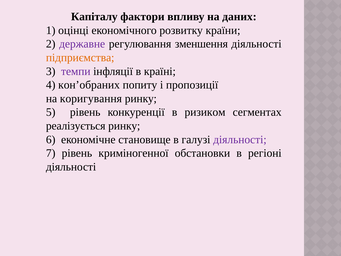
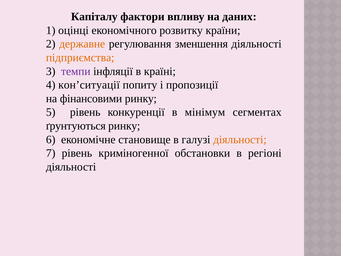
державне colour: purple -> orange
кон’обраних: кон’обраних -> кон’ситуації
коригування: коригування -> фінансовими
ризиком: ризиком -> мінімум
реалізується: реалізується -> ґрунтуються
діяльності at (240, 139) colour: purple -> orange
